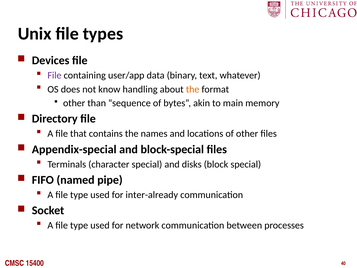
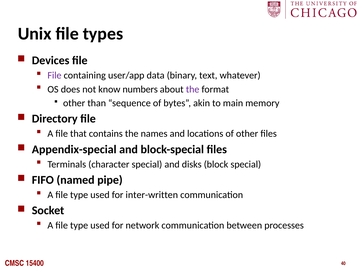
handling: handling -> numbers
the at (193, 89) colour: orange -> purple
inter-already: inter-already -> inter-written
